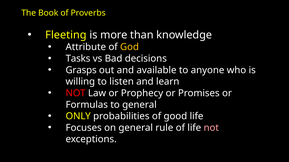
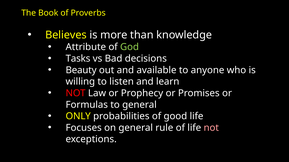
Fleeting: Fleeting -> Believes
God colour: yellow -> light green
Grasps: Grasps -> Beauty
